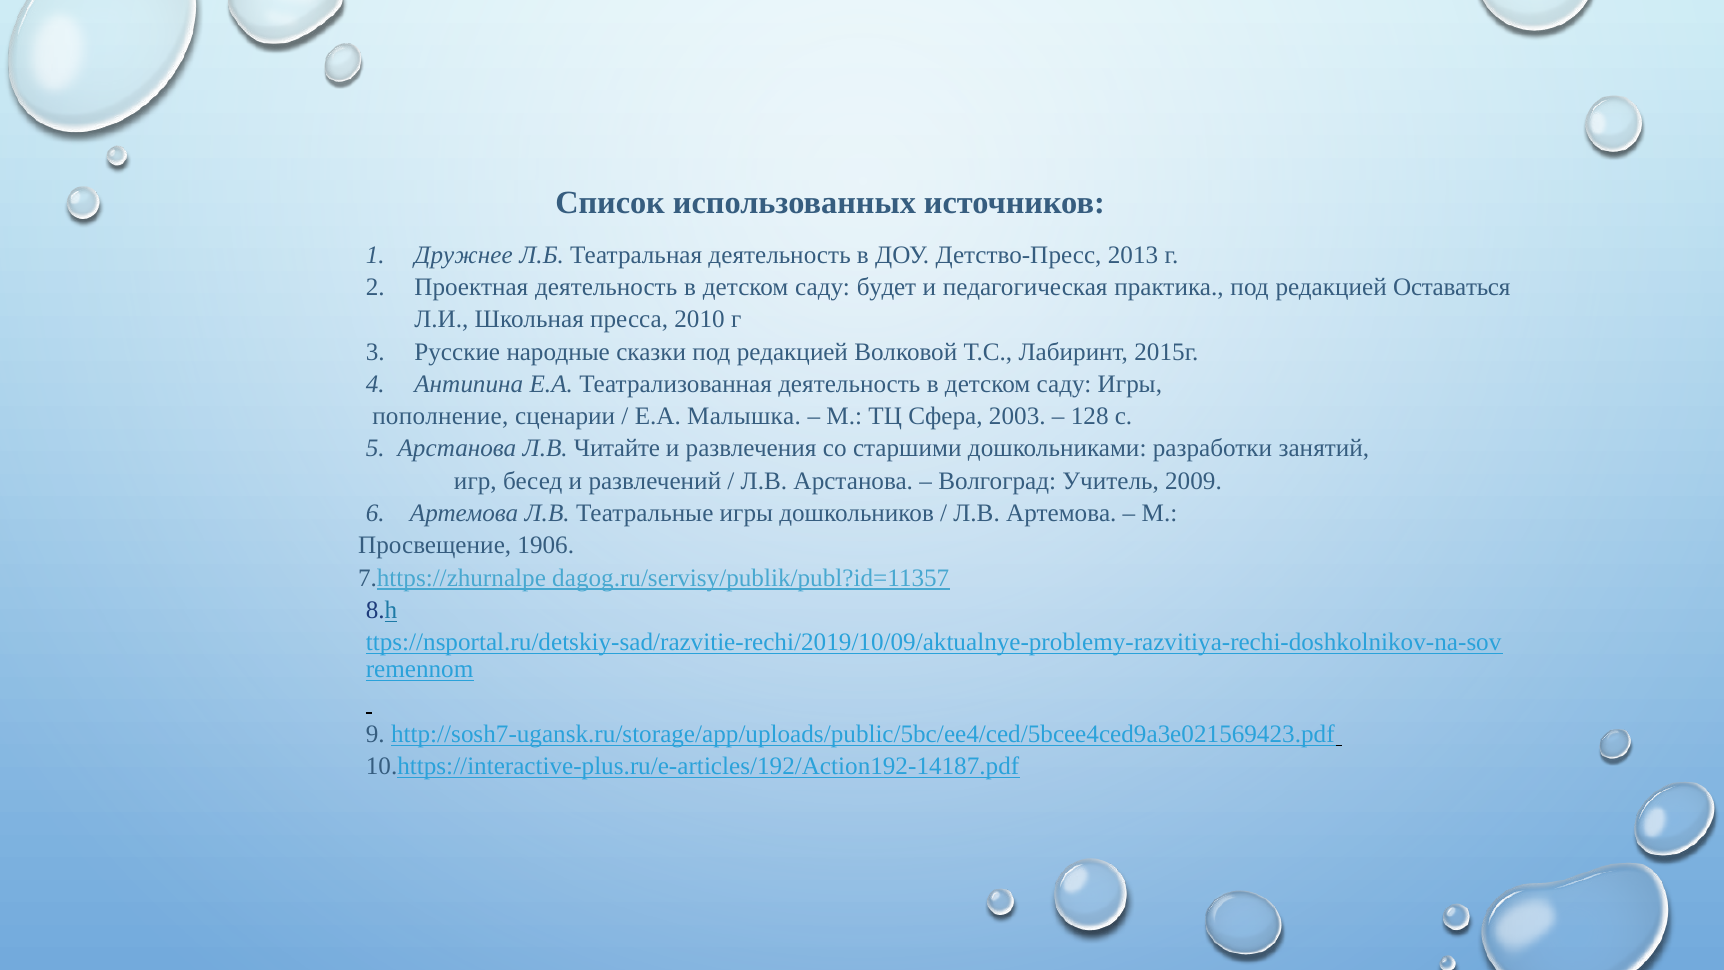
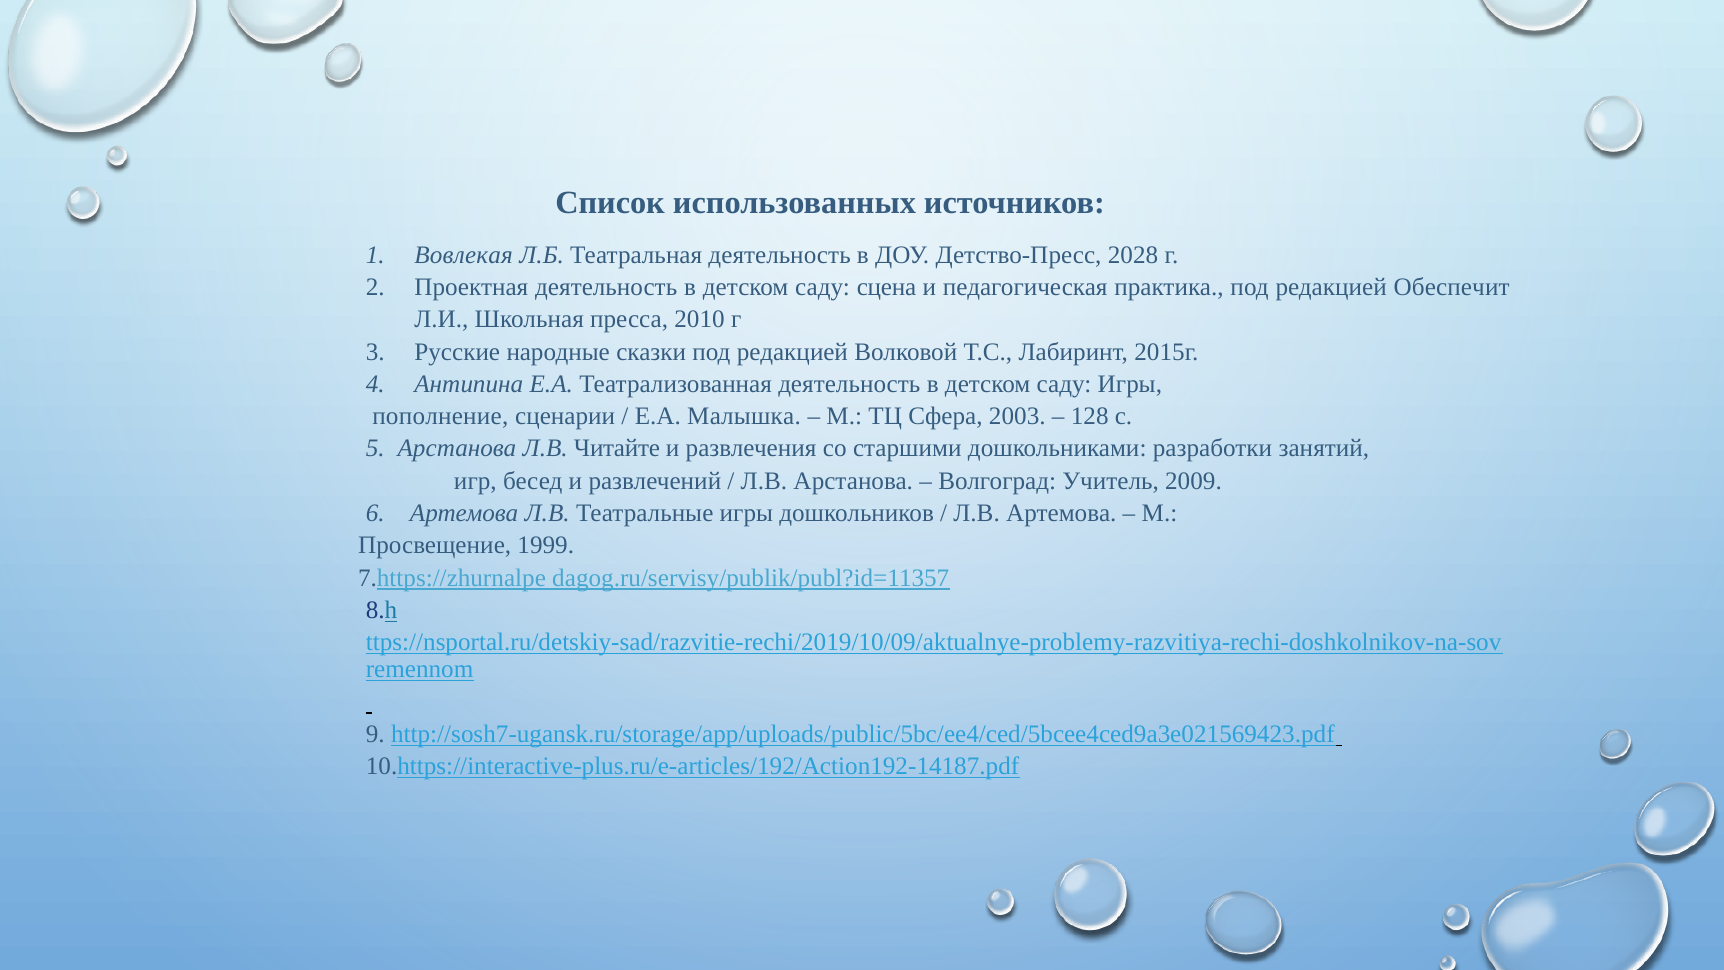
Дружнее: Дружнее -> Вовлекая
2013: 2013 -> 2028
будет: будет -> сцена
Оставаться: Оставаться -> Обеспечит
1906: 1906 -> 1999
